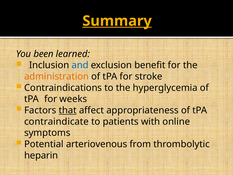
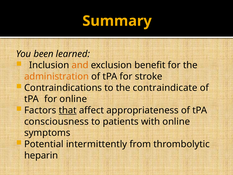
Summary underline: present -> none
and colour: blue -> orange
hyperglycemia: hyperglycemia -> contraindicate
for weeks: weeks -> online
contraindicate: contraindicate -> consciousness
arteriovenous: arteriovenous -> intermittently
